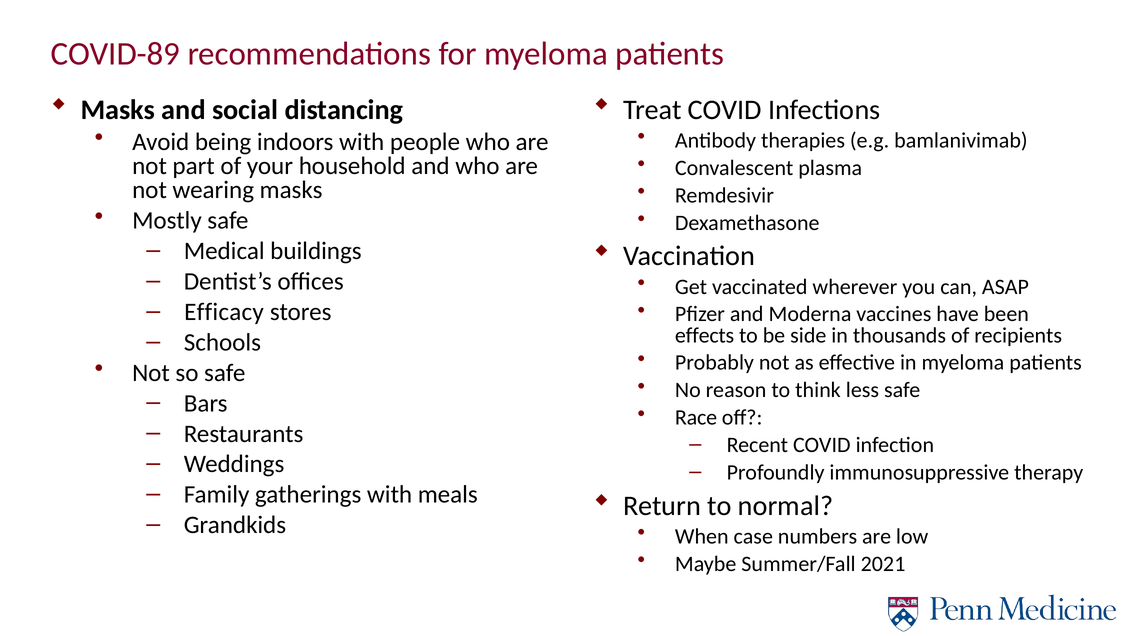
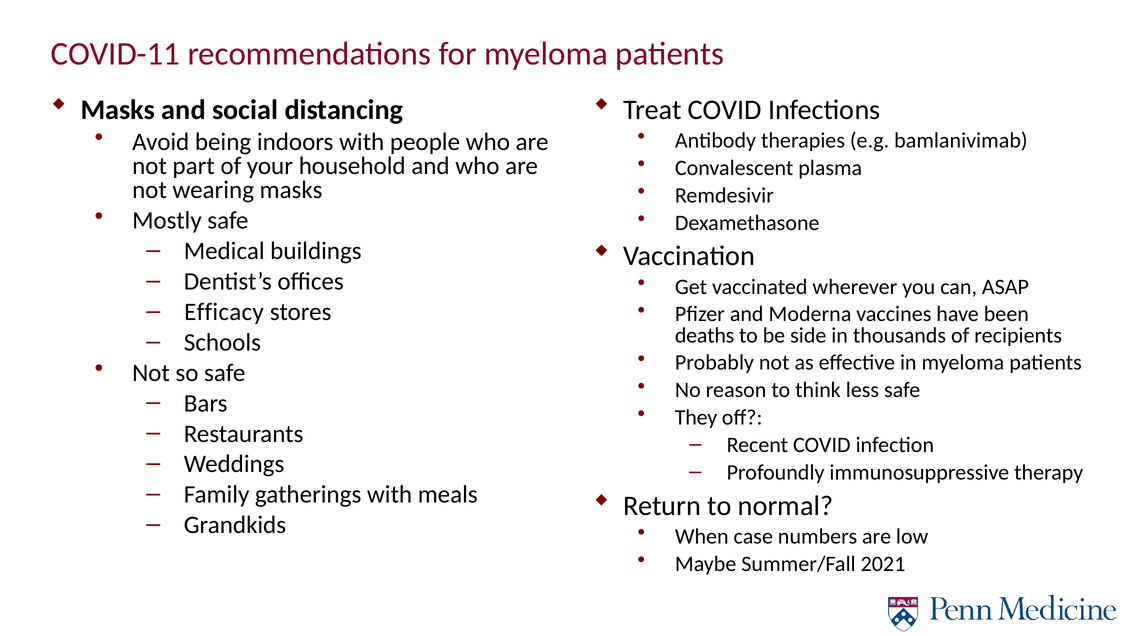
COVID-89: COVID-89 -> COVID-11
effects: effects -> deaths
Race: Race -> They
